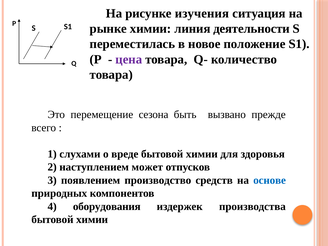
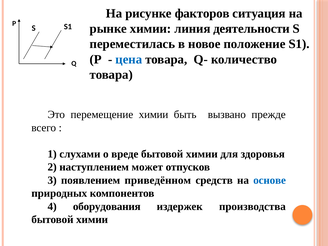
изучения: изучения -> факторов
цена colour: purple -> blue
перемещение сезона: сезона -> химии
производство: производство -> приведённом
